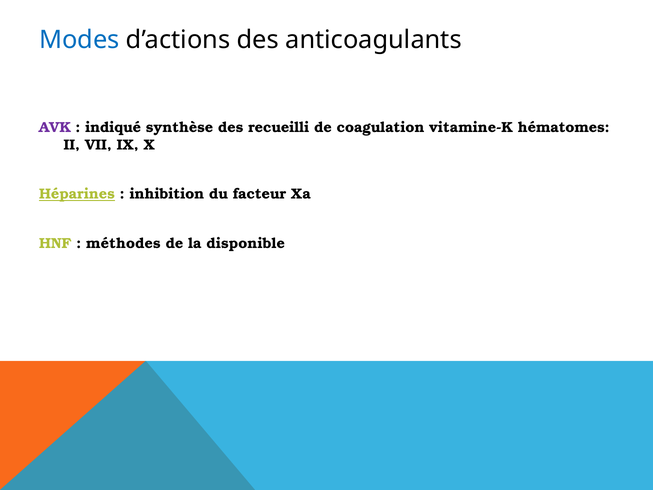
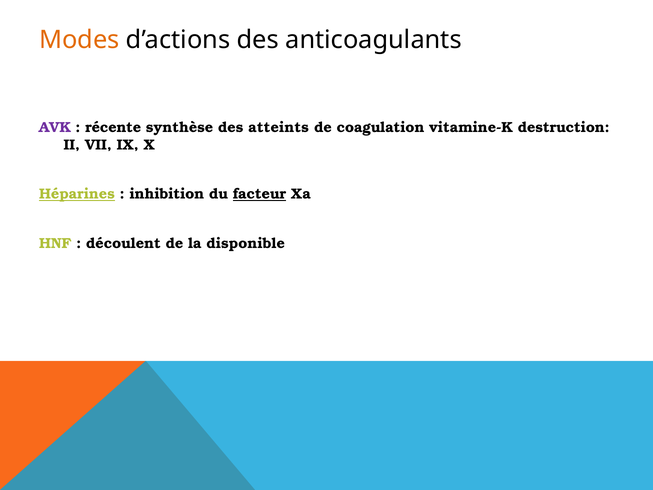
Modes colour: blue -> orange
indiqué: indiqué -> récente
recueilli: recueilli -> atteints
hématomes: hématomes -> destruction
facteur underline: none -> present
méthodes: méthodes -> découlent
